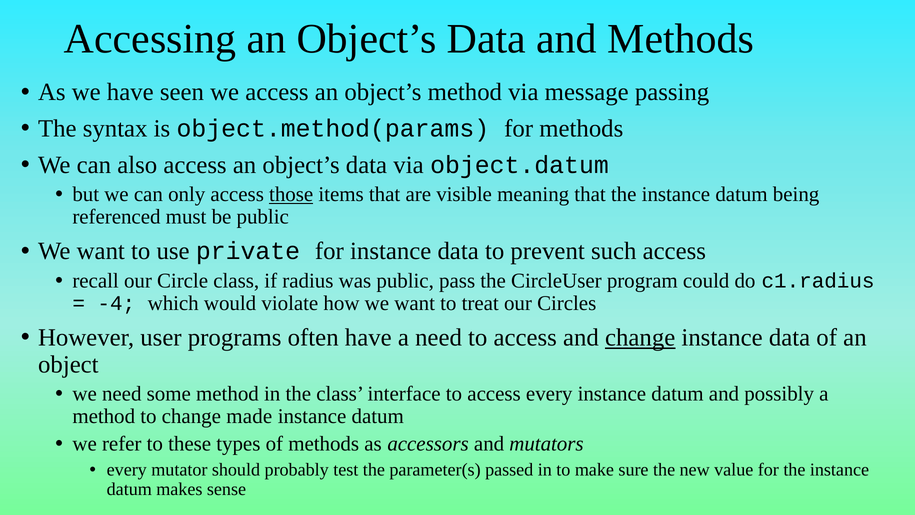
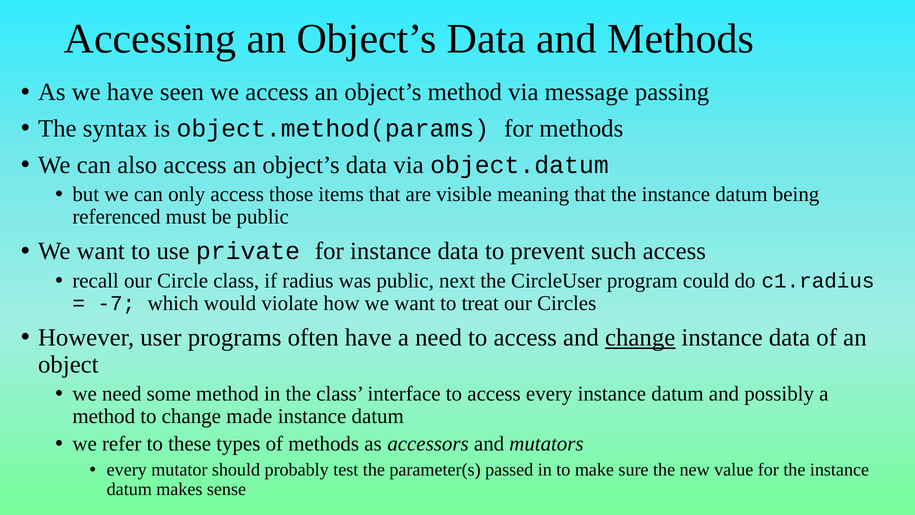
those underline: present -> none
pass: pass -> next
-4: -4 -> -7
